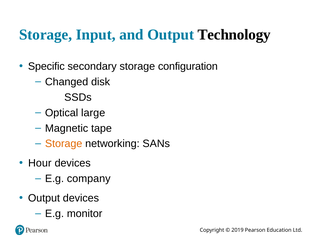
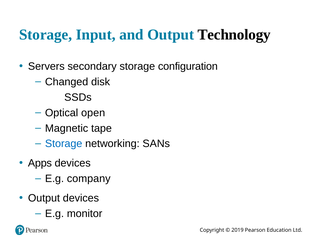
Specific: Specific -> Servers
large: large -> open
Storage at (64, 143) colour: orange -> blue
Hour: Hour -> Apps
